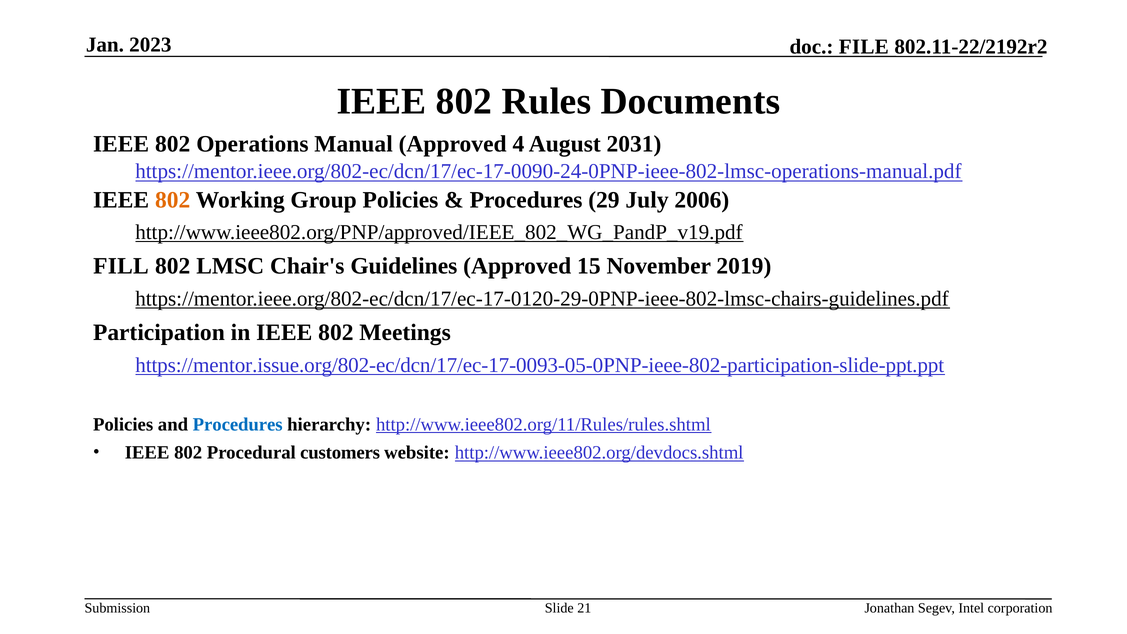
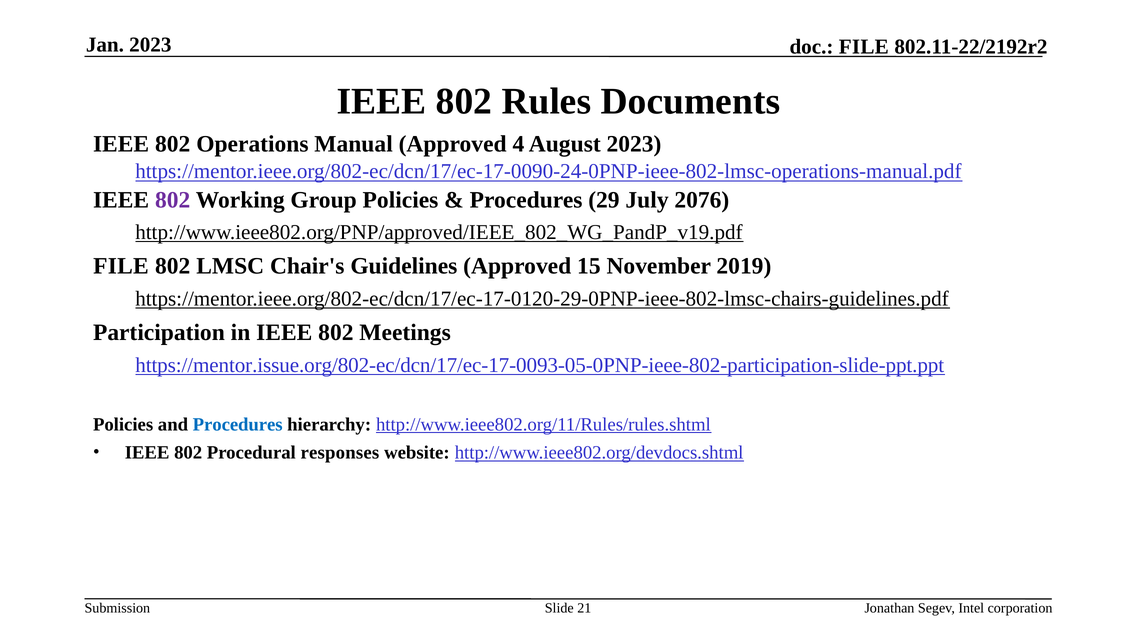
August 2031: 2031 -> 2023
802 at (173, 200) colour: orange -> purple
2006: 2006 -> 2076
FILL at (121, 266): FILL -> FILE
customers: customers -> responses
